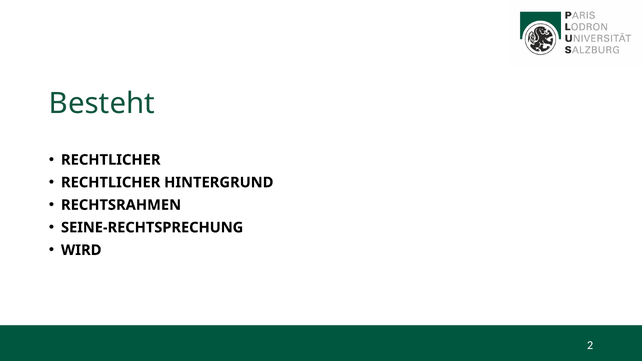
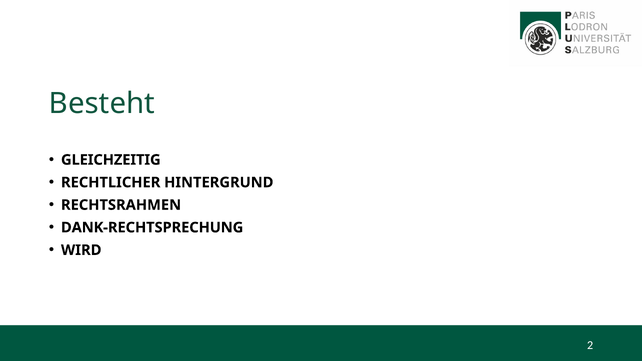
RECHTLICHER at (111, 160): RECHTLICHER -> GLEICHZEITIG
SEINE-RECHTSPRECHUNG: SEINE-RECHTSPRECHUNG -> DANK-RECHTSPRECHUNG
